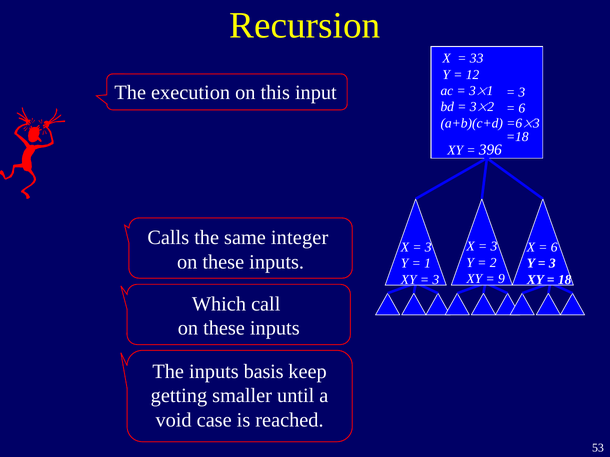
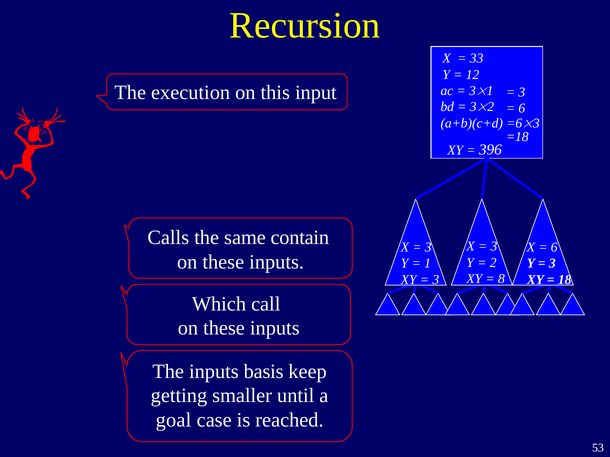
integer: integer -> contain
9: 9 -> 8
void: void -> goal
